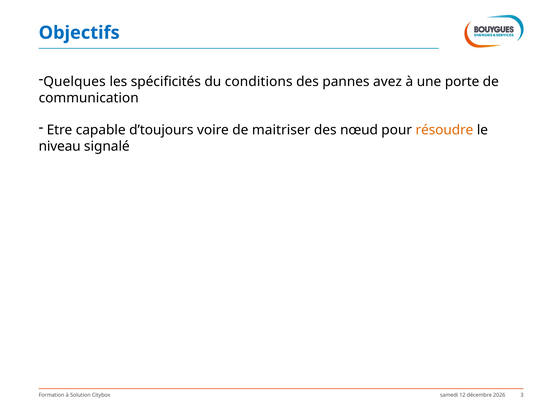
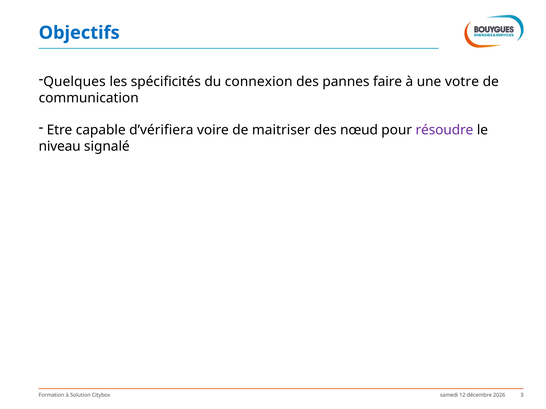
conditions: conditions -> connexion
avez: avez -> faire
porte: porte -> votre
d’toujours: d’toujours -> d’vérifiera
résoudre colour: orange -> purple
